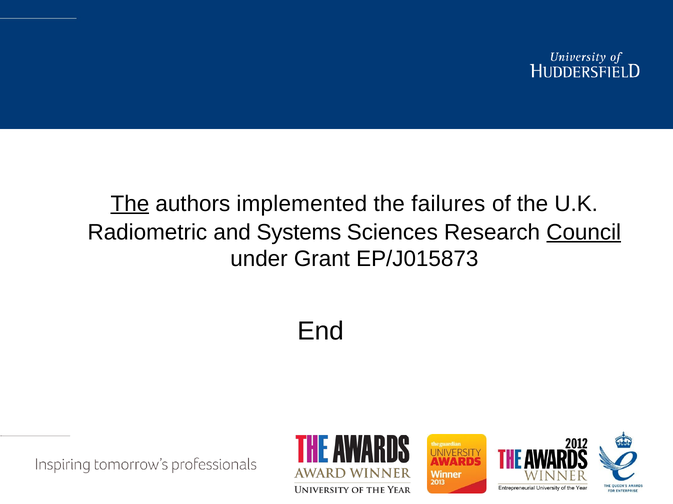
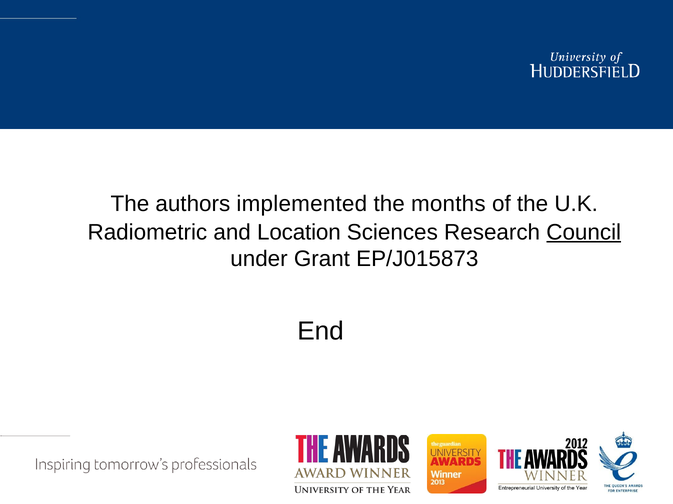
The at (130, 204) underline: present -> none
failures: failures -> months
Systems: Systems -> Location
